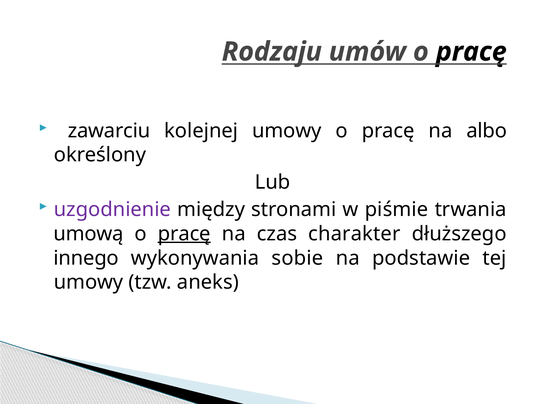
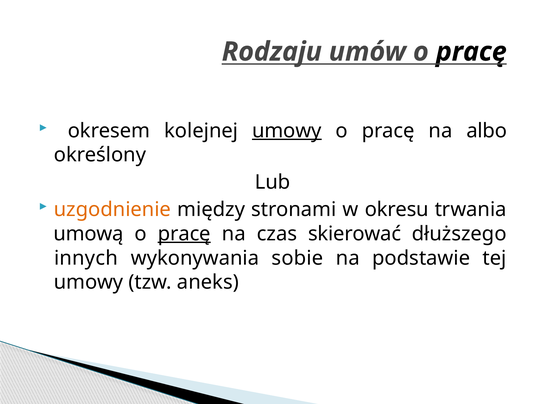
zawarciu: zawarciu -> okresem
umowy at (287, 131) underline: none -> present
uzgodnienie colour: purple -> orange
piśmie: piśmie -> okresu
charakter: charakter -> skierować
innego: innego -> innych
